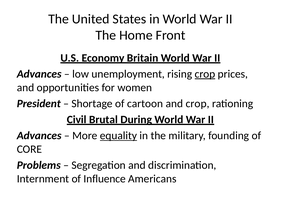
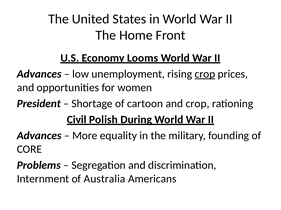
Britain: Britain -> Looms
Brutal: Brutal -> Polish
equality underline: present -> none
Influence: Influence -> Australia
